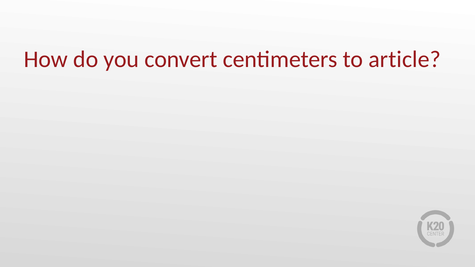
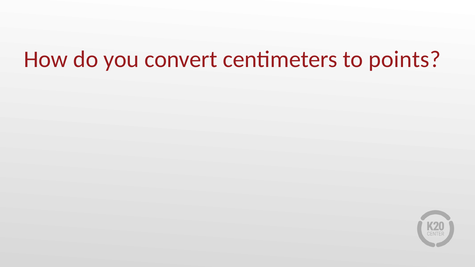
article: article -> points
